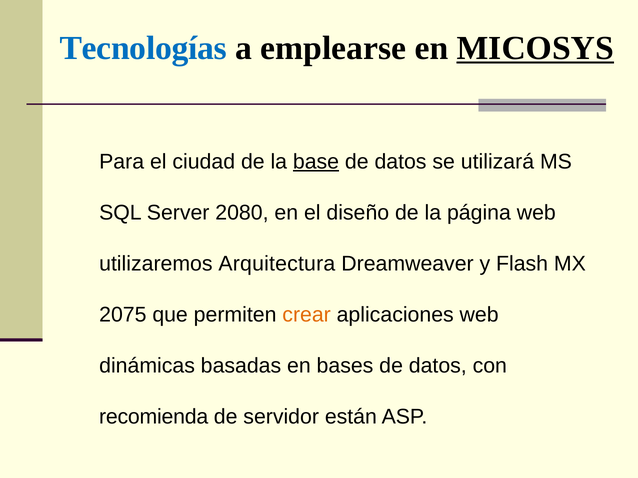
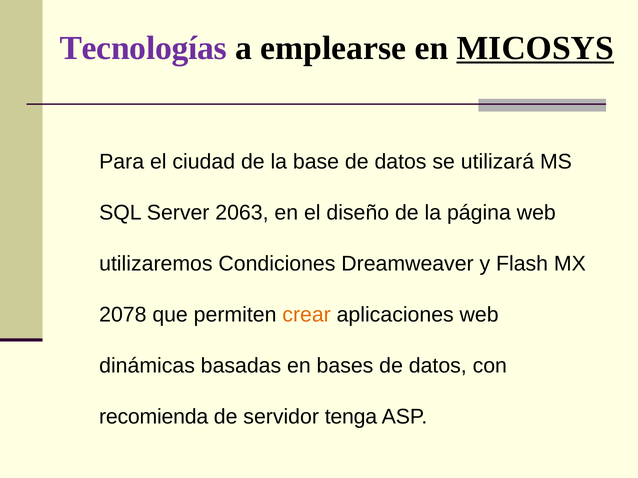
Tecnologías colour: blue -> purple
base underline: present -> none
2080: 2080 -> 2063
Arquitectura: Arquitectura -> Condiciones
2075: 2075 -> 2078
están: están -> tenga
